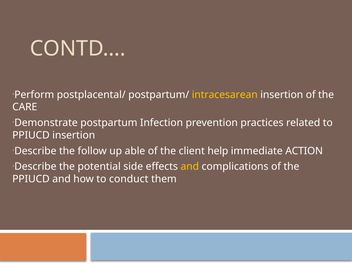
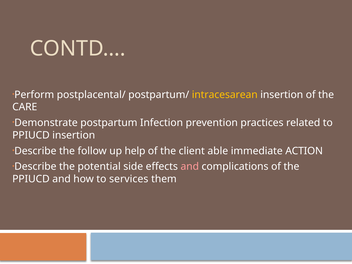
able: able -> help
help: help -> able
and at (190, 167) colour: yellow -> pink
conduct: conduct -> services
